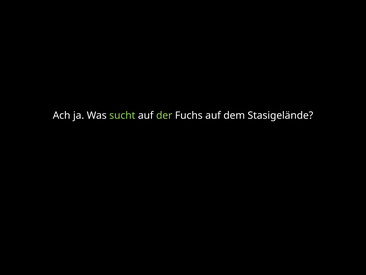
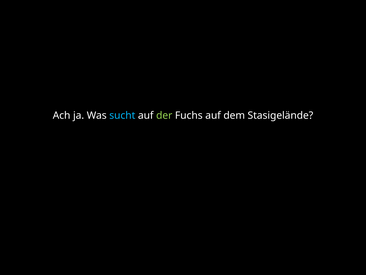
sucht colour: light green -> light blue
